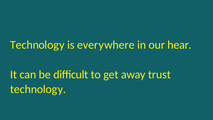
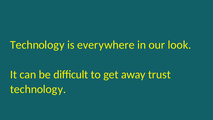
hear: hear -> look
